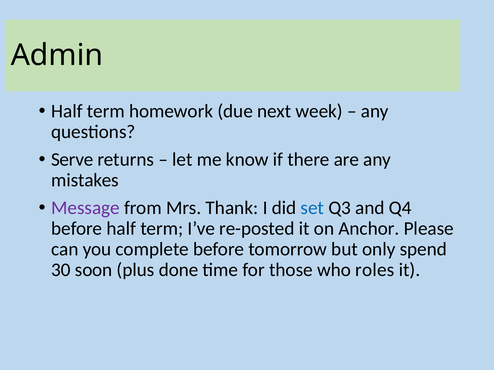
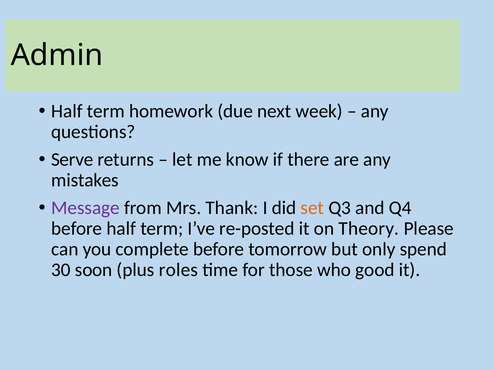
set colour: blue -> orange
Anchor: Anchor -> Theory
done: done -> roles
roles: roles -> good
